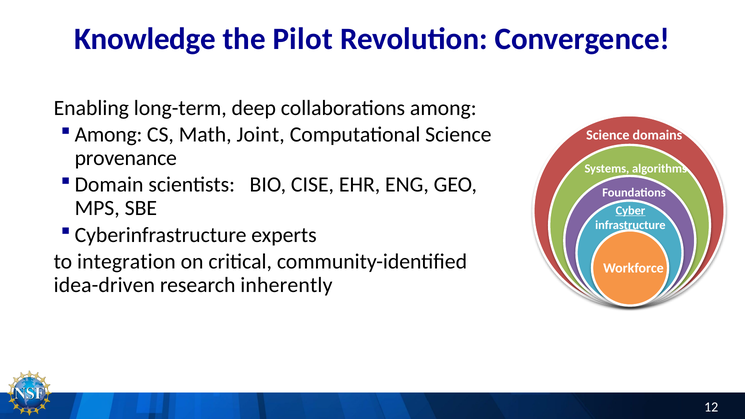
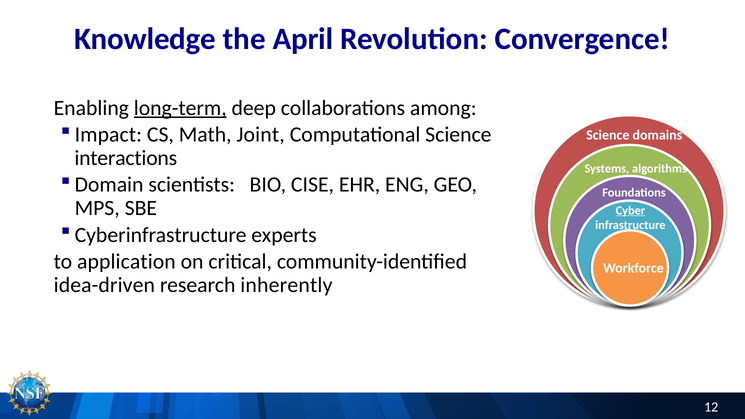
Pilot: Pilot -> April
long-term underline: none -> present
Among at (108, 135): Among -> Impact
provenance: provenance -> interactions
integration: integration -> application
